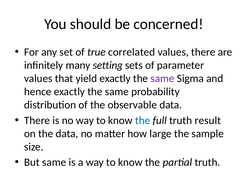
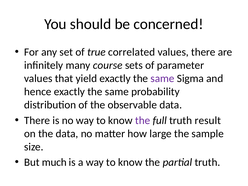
setting: setting -> course
the at (143, 120) colour: blue -> purple
But same: same -> much
